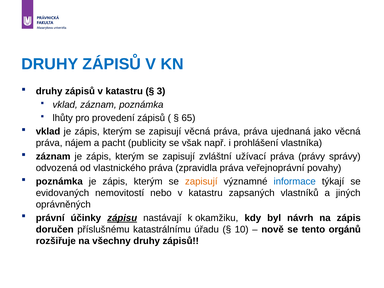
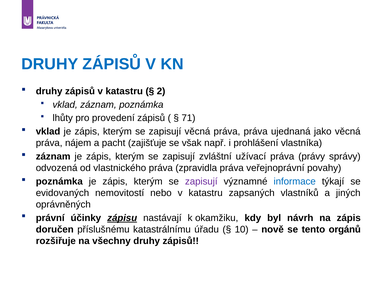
3: 3 -> 2
65: 65 -> 71
publicity: publicity -> zajišťuje
zapisují at (201, 181) colour: orange -> purple
